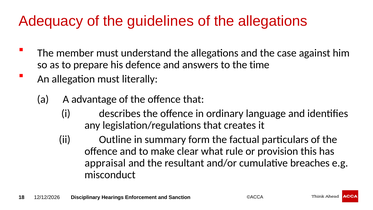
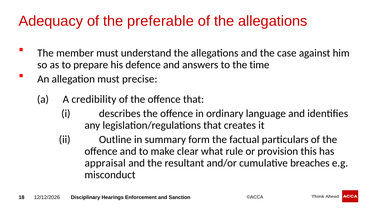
guidelines: guidelines -> preferable
literally: literally -> precise
advantage: advantage -> credibility
